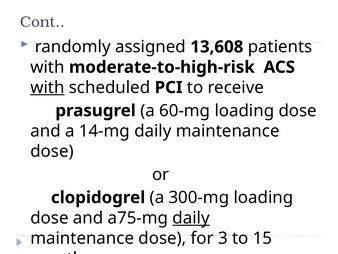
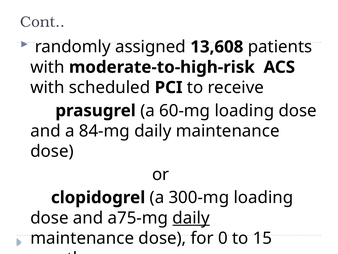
with at (47, 87) underline: present -> none
14-mg: 14-mg -> 84-mg
3: 3 -> 0
